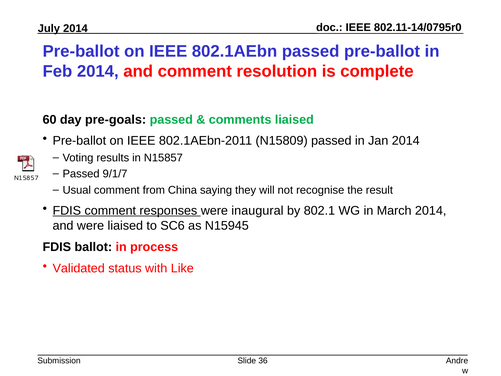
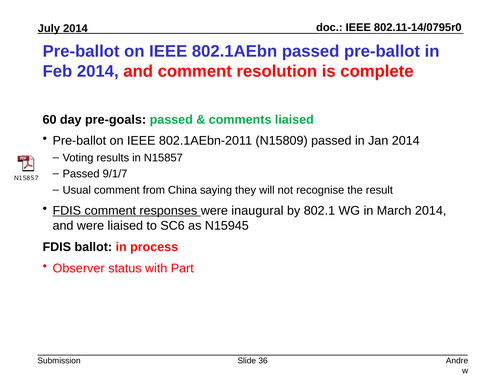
Validated: Validated -> Observer
Like: Like -> Part
